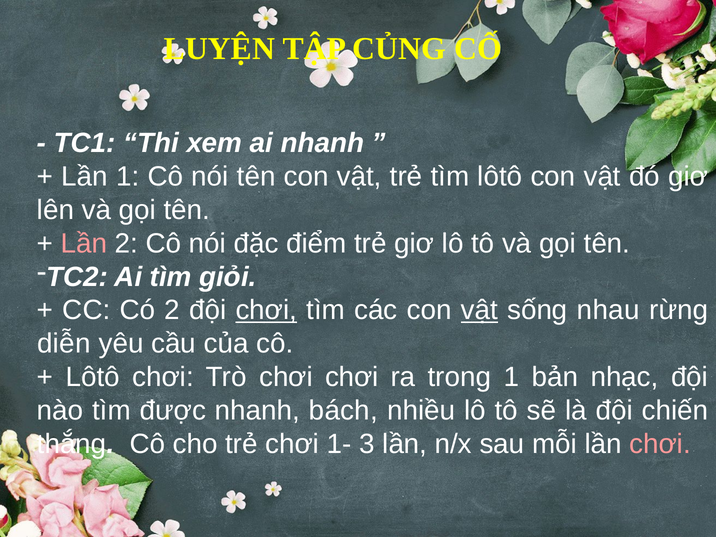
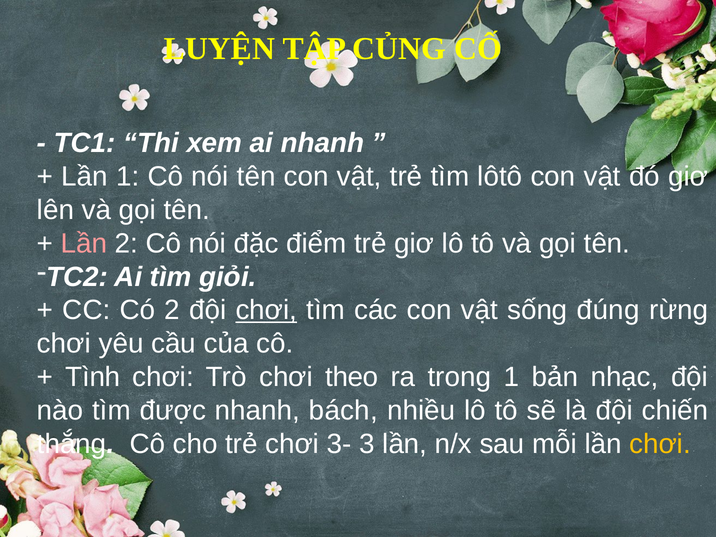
vật at (479, 310) underline: present -> none
nhau: nhau -> đúng
diễn at (64, 344): diễn -> chơi
Lôtô at (93, 377): Lôtô -> Tình
chơi chơi: chơi -> theo
1-: 1- -> 3-
chơi at (660, 444) colour: pink -> yellow
